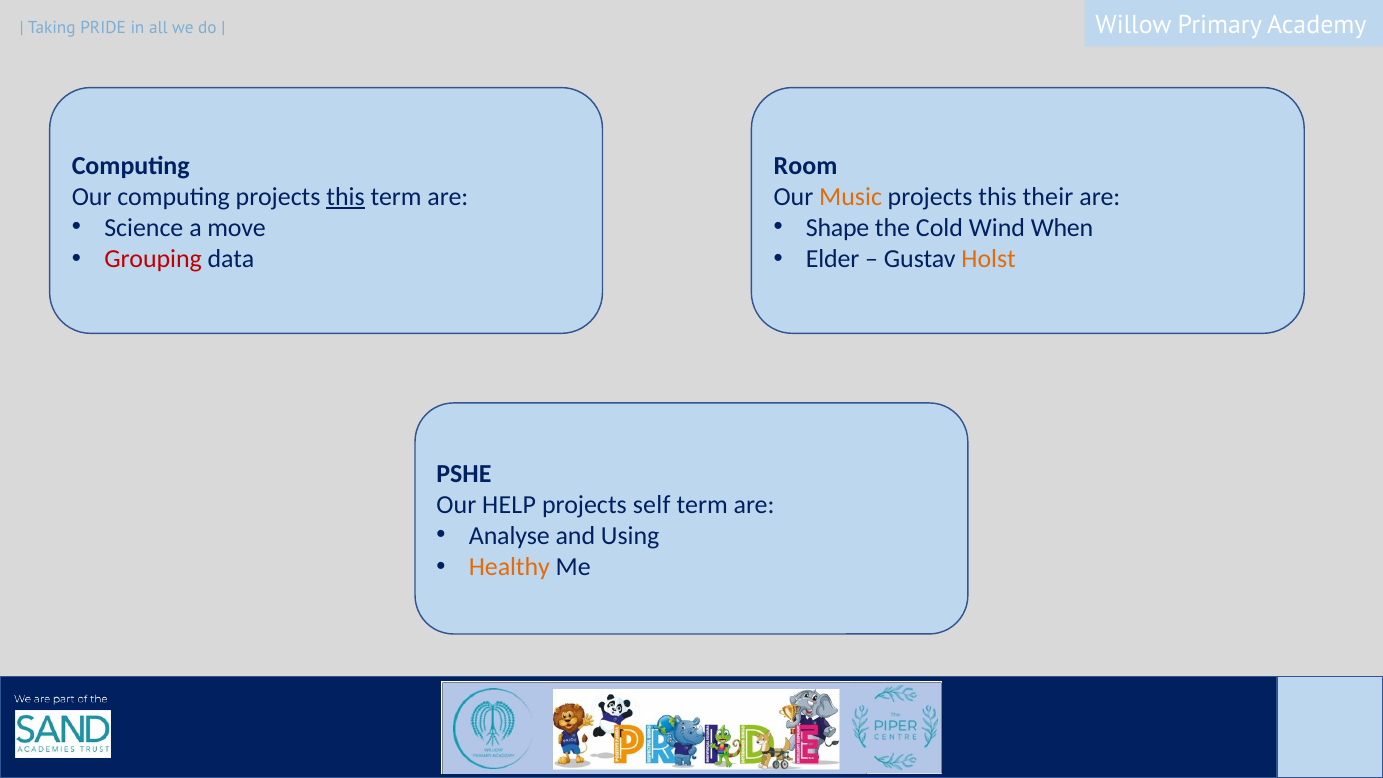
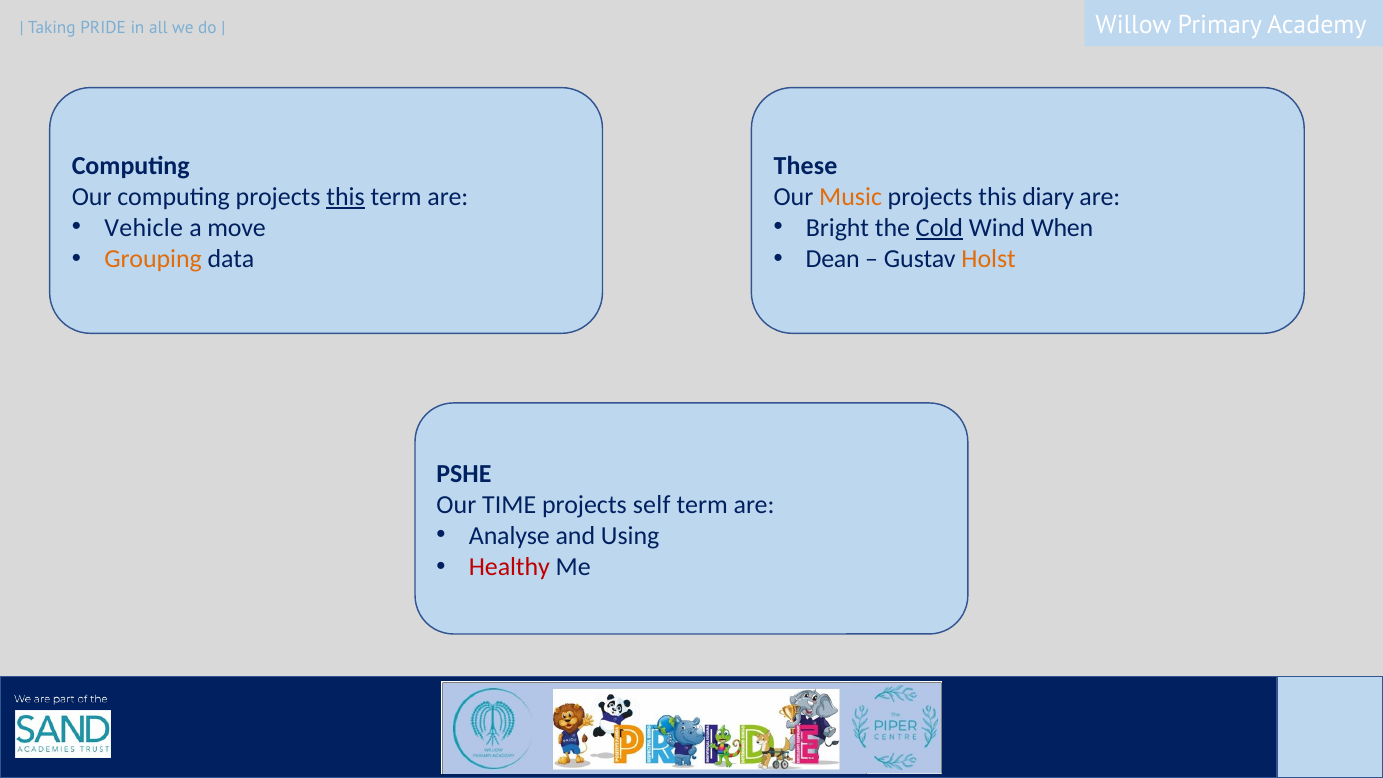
Room: Room -> These
their: their -> diary
Science: Science -> Vehicle
Shape: Shape -> Bright
Cold underline: none -> present
Grouping colour: red -> orange
Elder: Elder -> Dean
HELP: HELP -> TIME
Healthy colour: orange -> red
